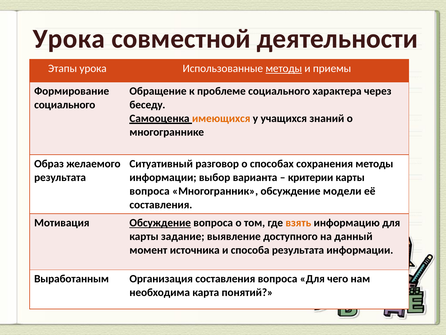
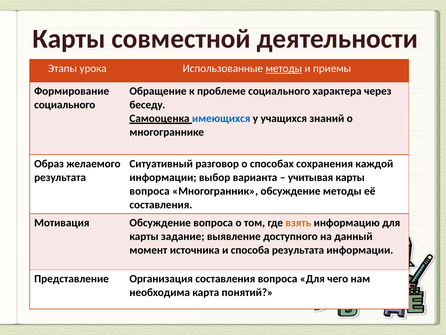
Урока at (69, 39): Урока -> Карты
имеющихся colour: orange -> blue
сохранения методы: методы -> каждой
критерии: критерии -> учитывая
обсуждение модели: модели -> методы
Обсуждение at (160, 223) underline: present -> none
Выработанным: Выработанным -> Представление
